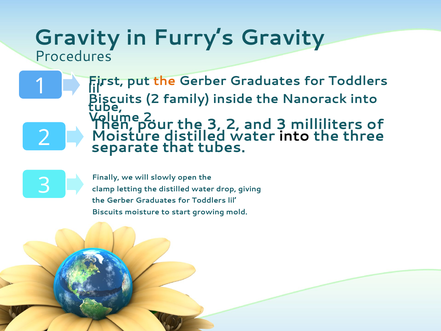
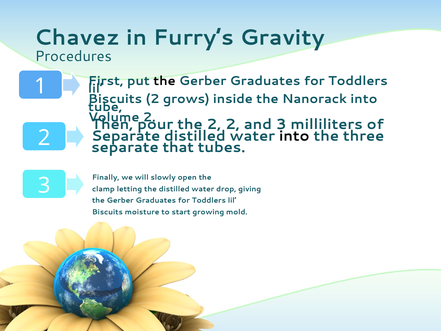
Gravity at (77, 38): Gravity -> Chavez
the at (164, 81) colour: orange -> black
family: family -> grows
the 3: 3 -> 2
Moisture at (126, 136): Moisture -> Separate
